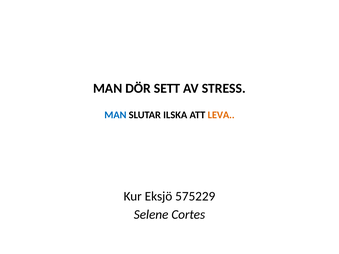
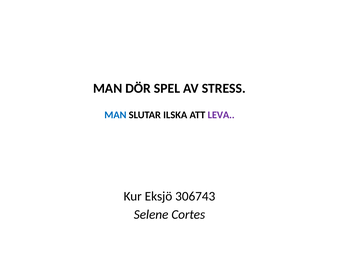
SETT: SETT -> SPEL
LEVA colour: orange -> purple
575229: 575229 -> 306743
